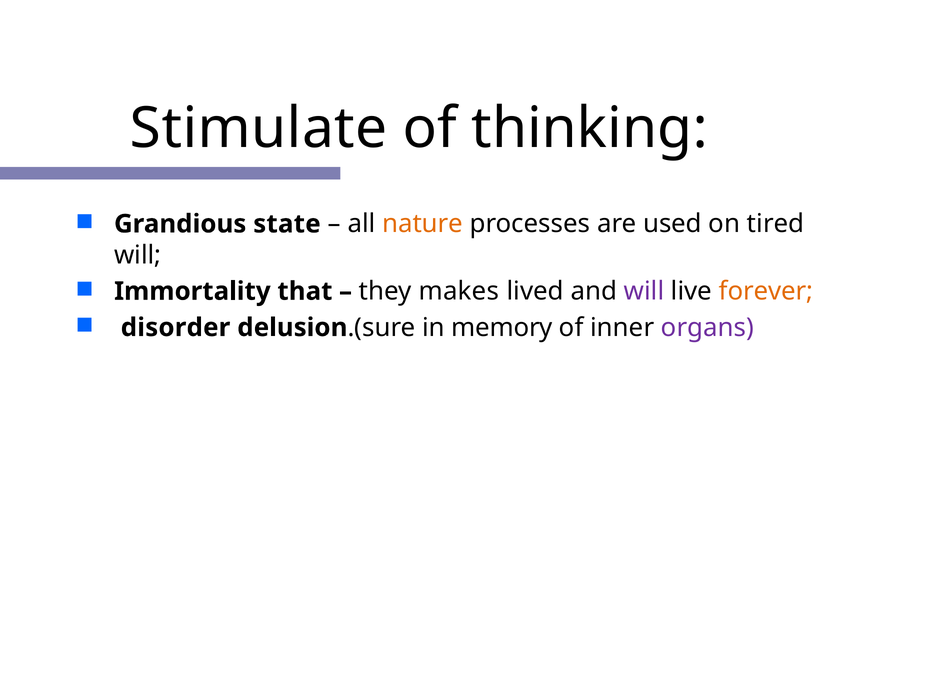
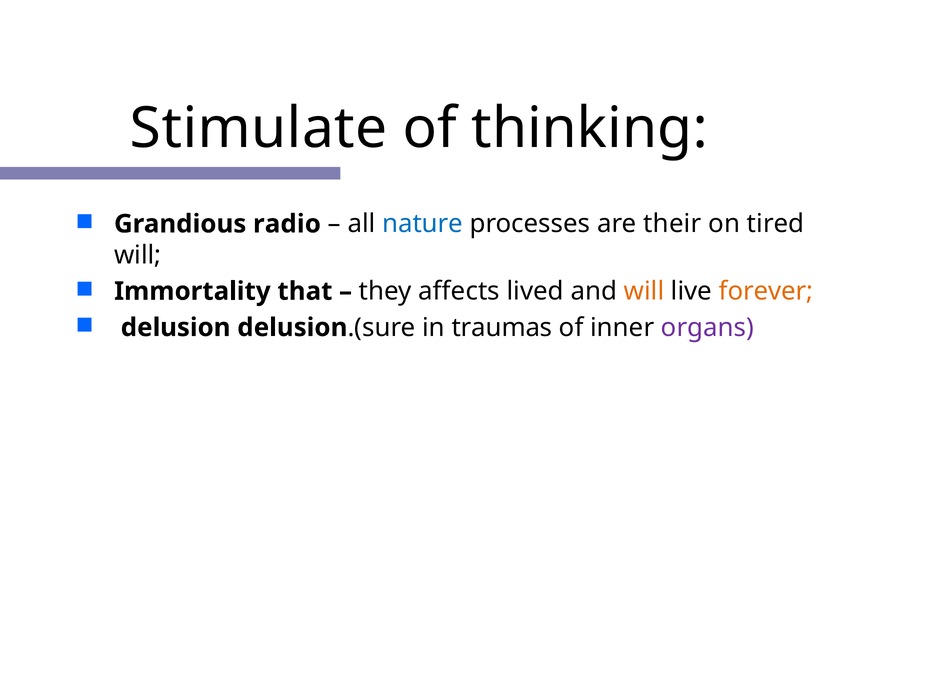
state: state -> radio
nature colour: orange -> blue
used: used -> their
makes: makes -> affects
will at (644, 291) colour: purple -> orange
disorder at (176, 327): disorder -> delusion
memory: memory -> traumas
